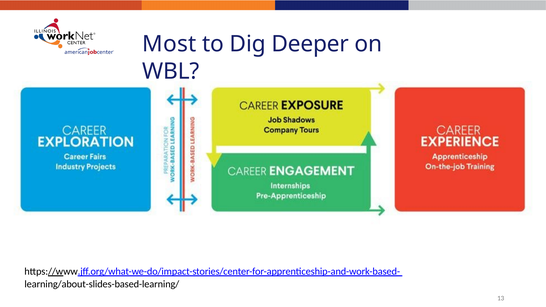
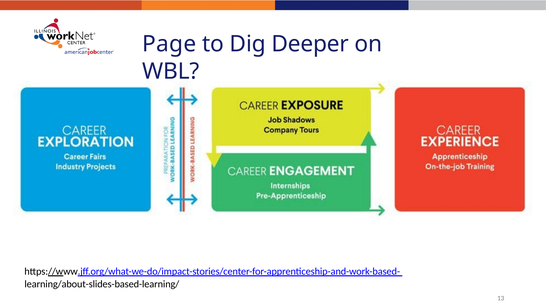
Most: Most -> Page
